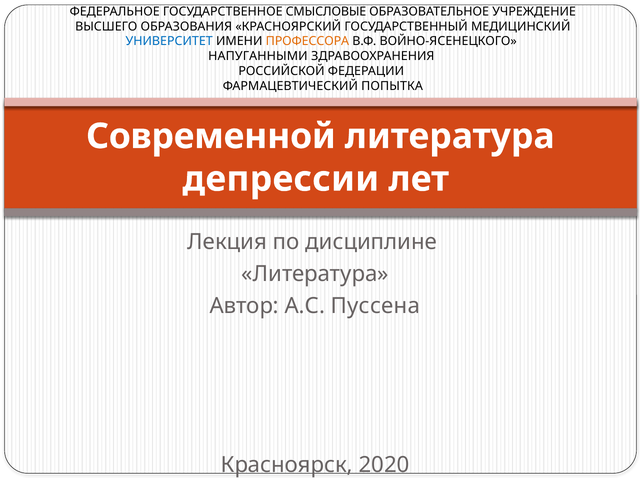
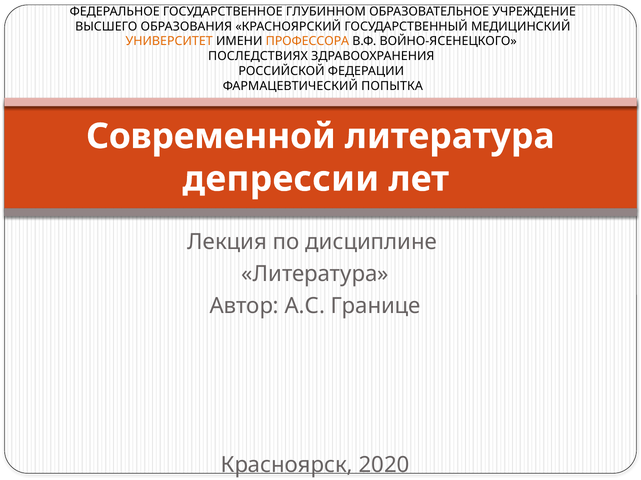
СМЫСЛОВЫЕ: СМЫСЛОВЫЕ -> ГЛУБИННОМ
УНИВЕРСИТЕТ colour: blue -> orange
НАПУГАННЫМИ: НАПУГАННЫМИ -> ПОСЛЕДСТВИЯХ
Пуссена: Пуссена -> Границе
